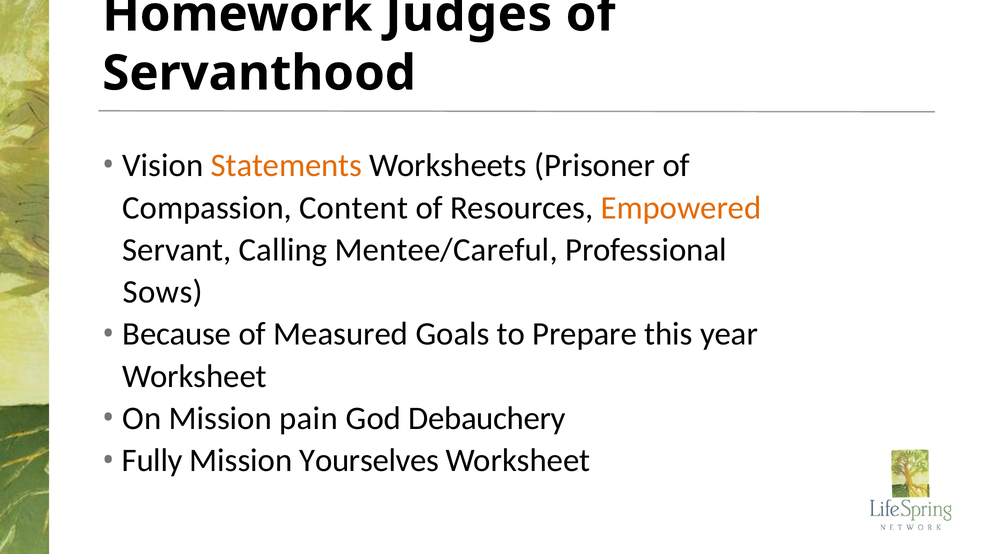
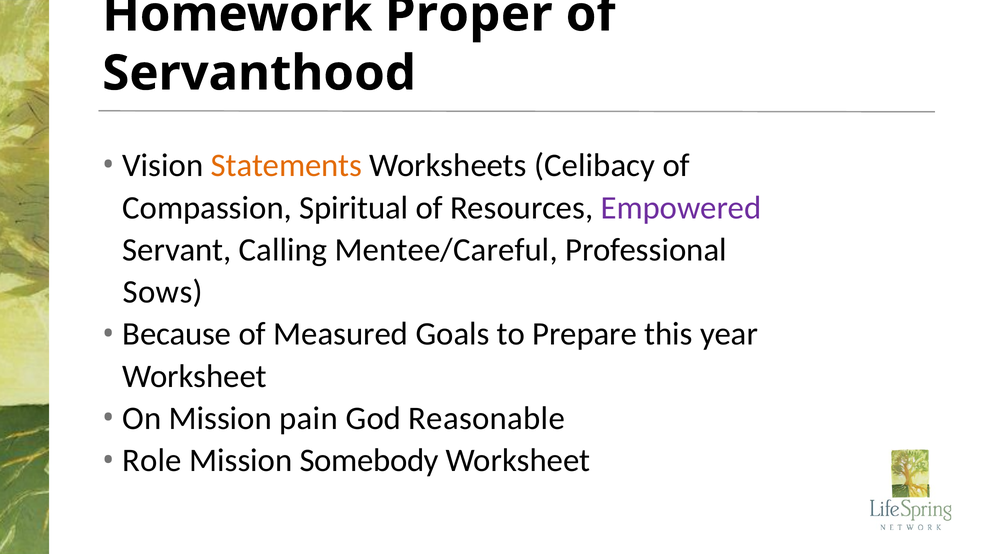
Judges: Judges -> Proper
Prisoner: Prisoner -> Celibacy
Content: Content -> Spiritual
Empowered colour: orange -> purple
Debauchery: Debauchery -> Reasonable
Fully: Fully -> Role
Yourselves: Yourselves -> Somebody
